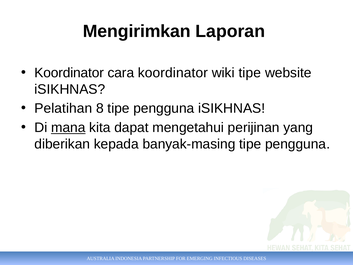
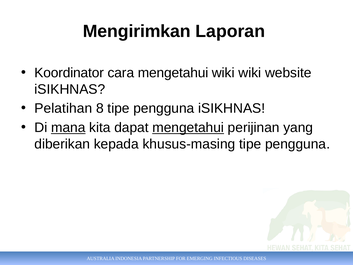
cara koordinator: koordinator -> mengetahui
wiki tipe: tipe -> wiki
mengetahui at (188, 128) underline: none -> present
banyak-masing: banyak-masing -> khusus-masing
